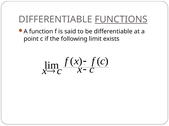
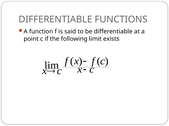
FUNCTIONS underline: present -> none
